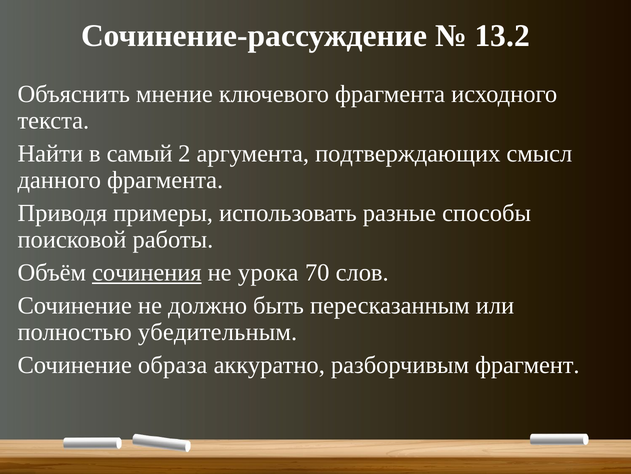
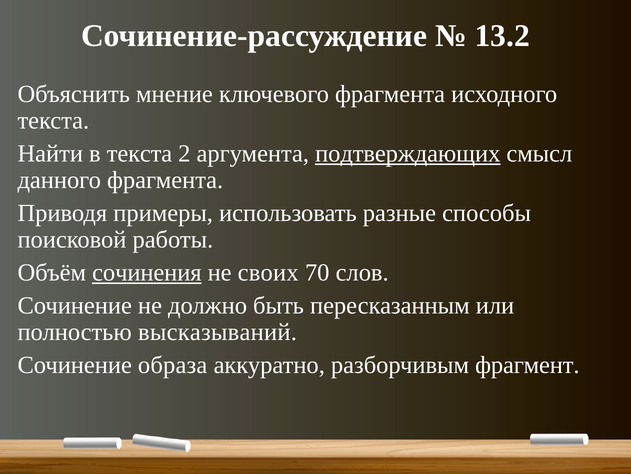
в самый: самый -> текста
подтверждающих underline: none -> present
урока: урока -> своих
убедительным: убедительным -> высказываний
